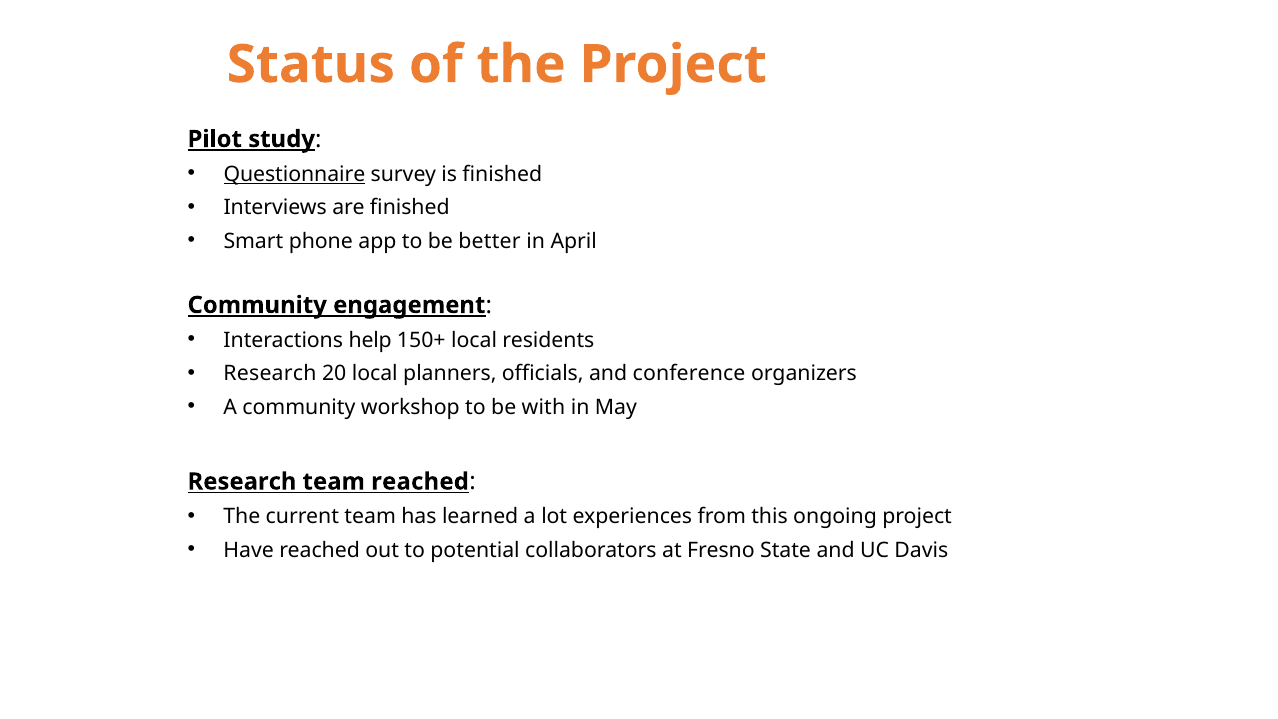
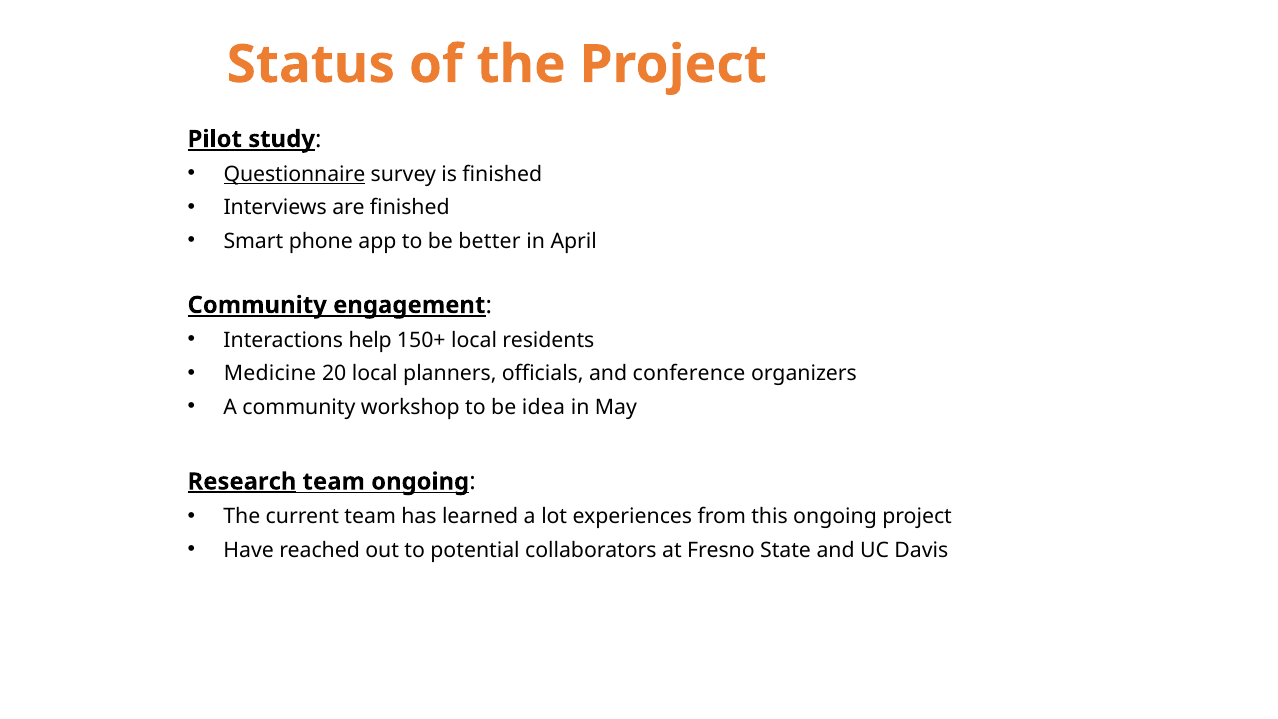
Research at (270, 374): Research -> Medicine
with: with -> idea
Research at (242, 482) underline: none -> present
team reached: reached -> ongoing
